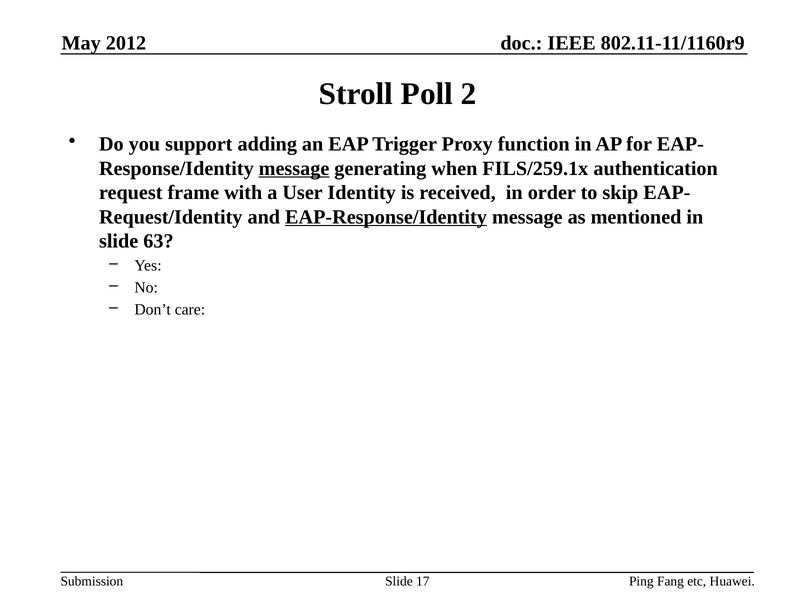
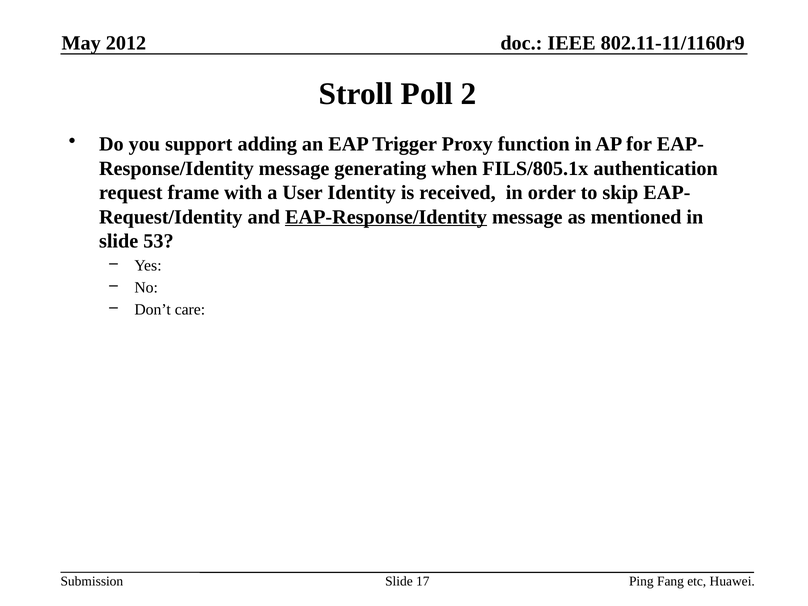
message at (294, 168) underline: present -> none
FILS/259.1x: FILS/259.1x -> FILS/805.1x
63: 63 -> 53
